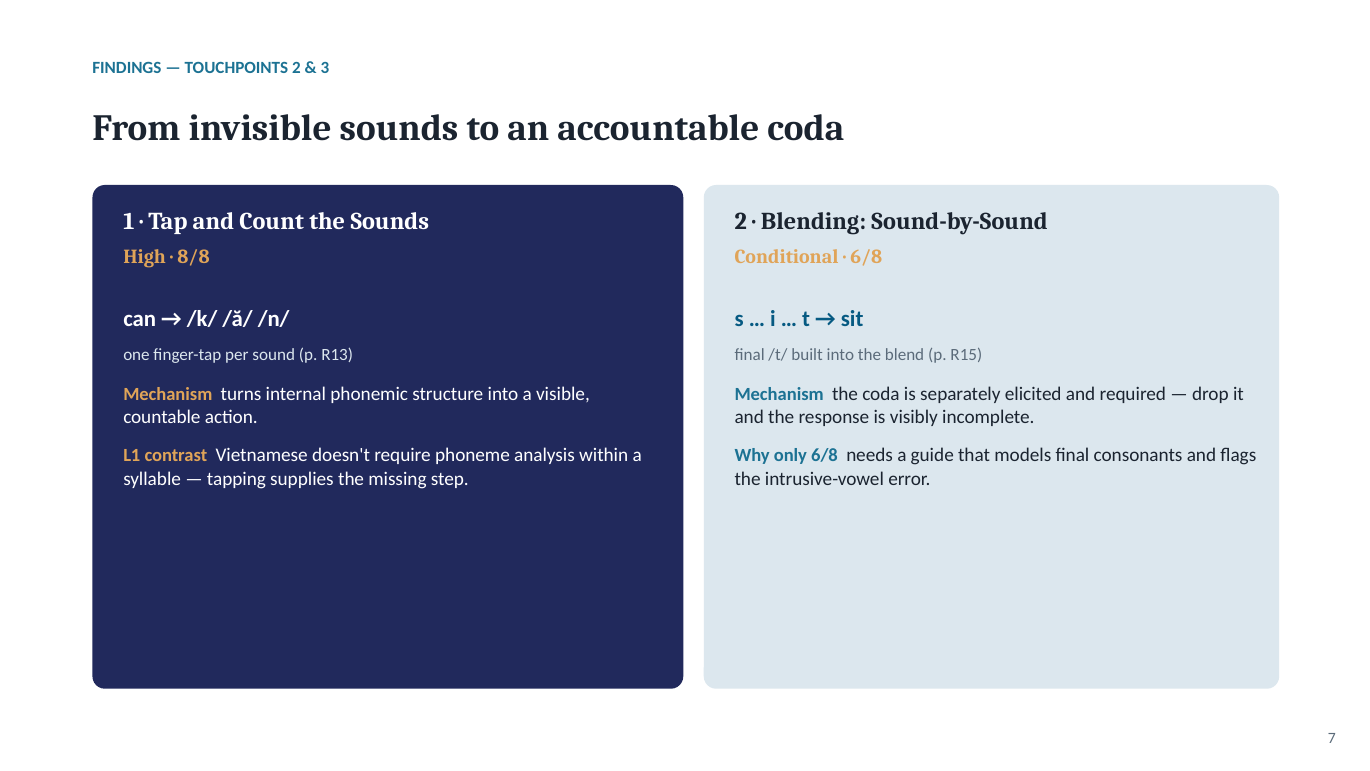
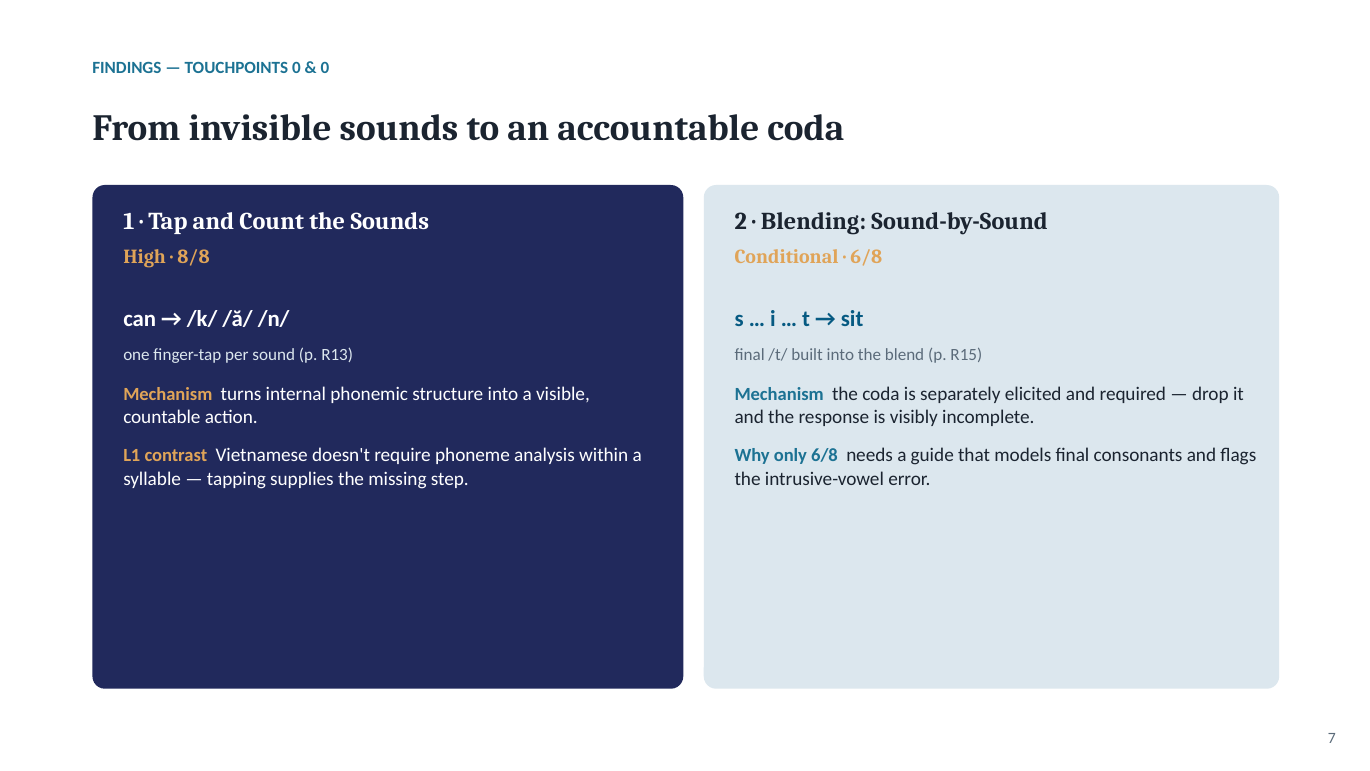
TOUCHPOINTS 2: 2 -> 0
3 at (325, 68): 3 -> 0
